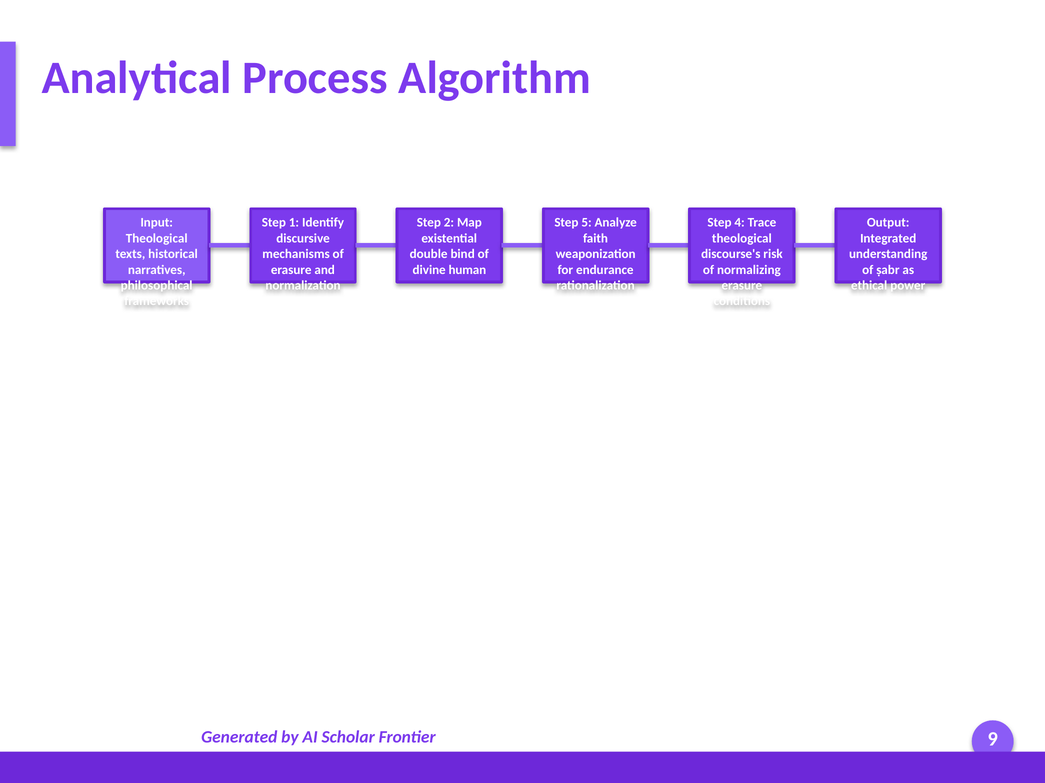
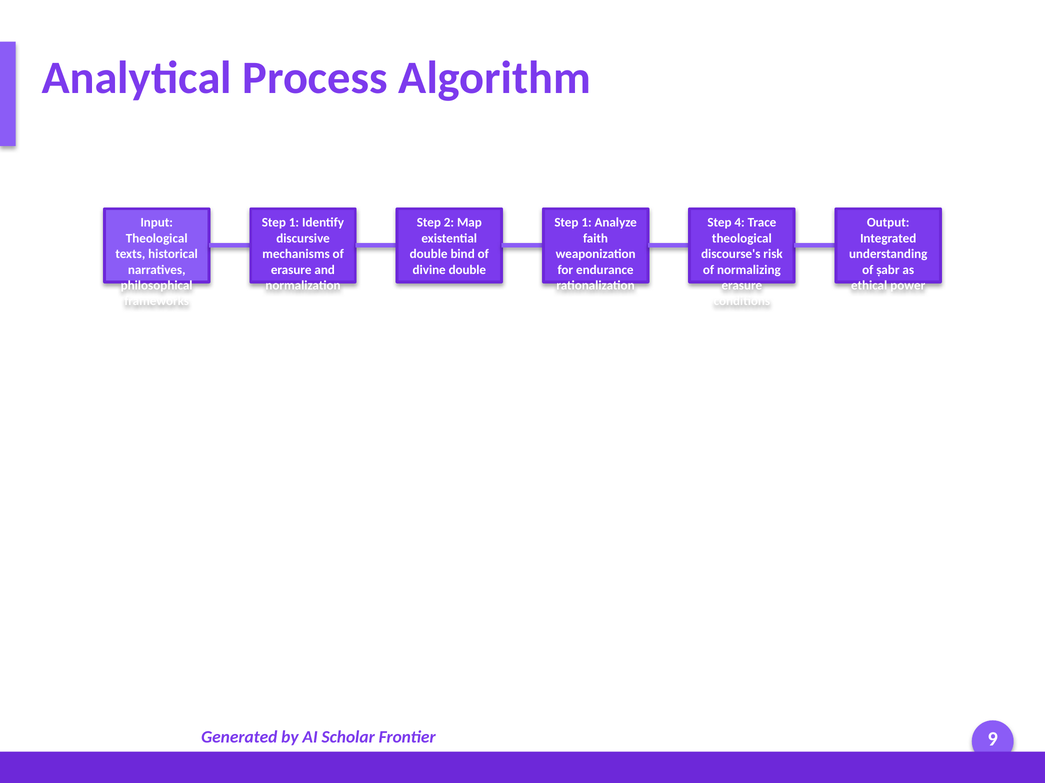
5 at (586, 223): 5 -> 1
divine human: human -> double
